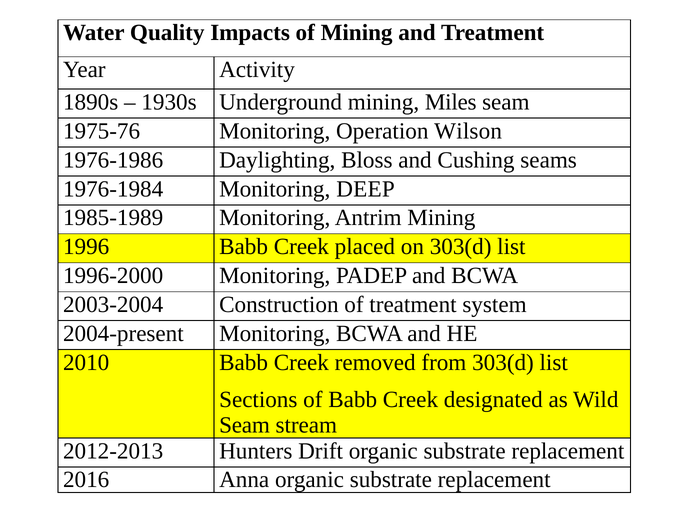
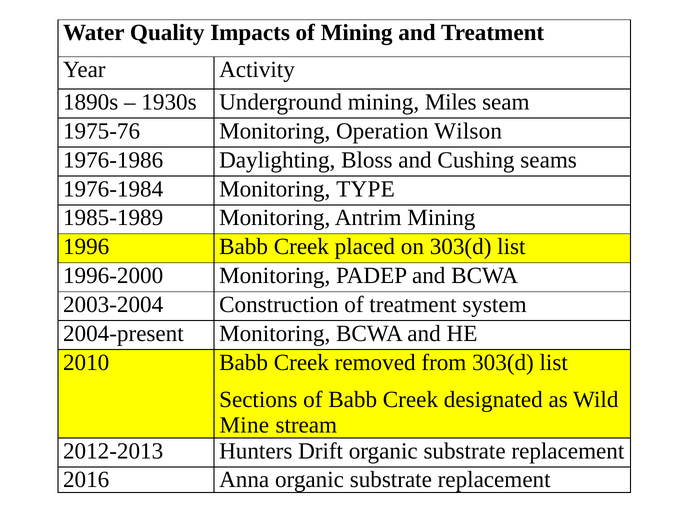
DEEP: DEEP -> TYPE
Seam at (245, 425): Seam -> Mine
